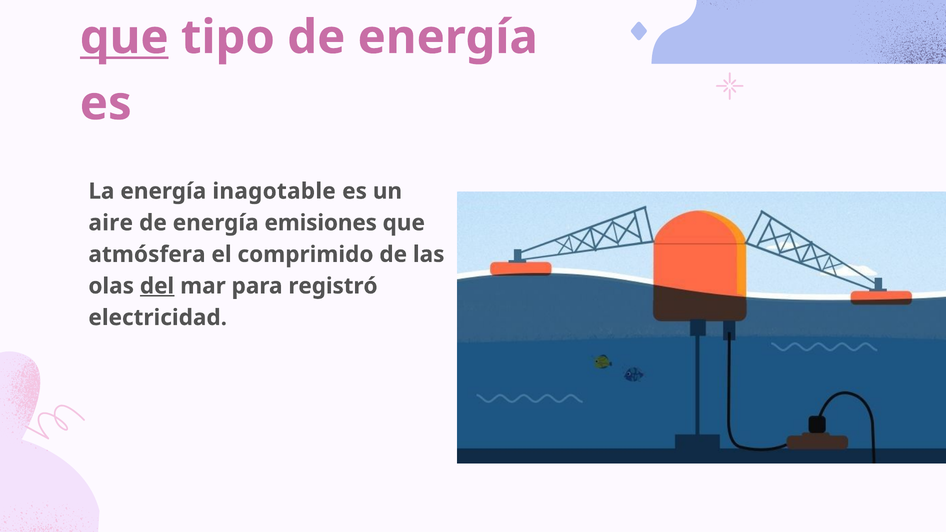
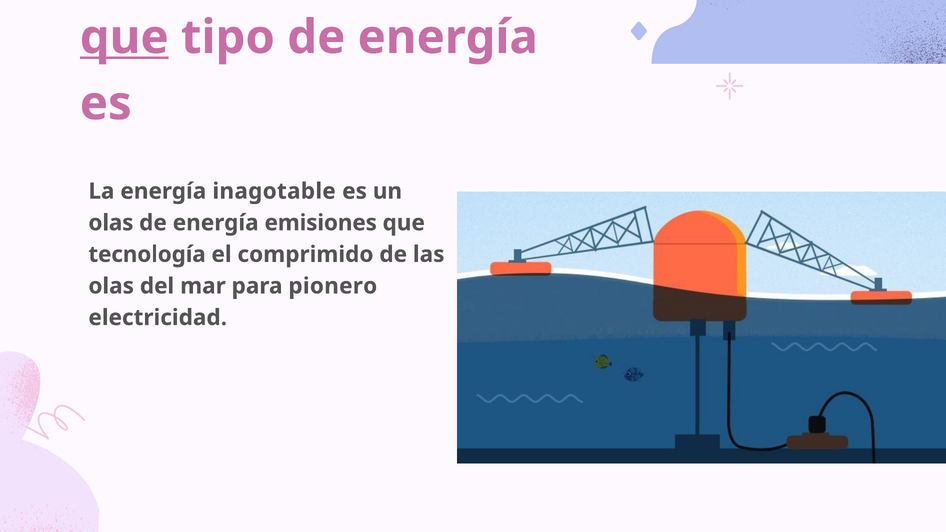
aire at (111, 223): aire -> olas
atmósfera: atmósfera -> tecnología
del underline: present -> none
registró: registró -> pionero
